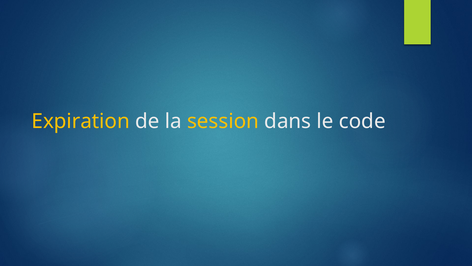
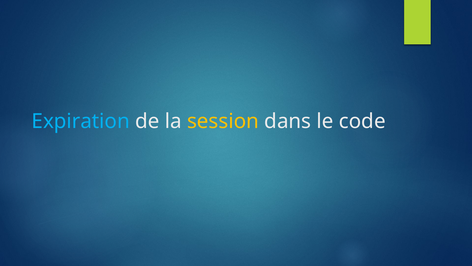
Expiration colour: yellow -> light blue
